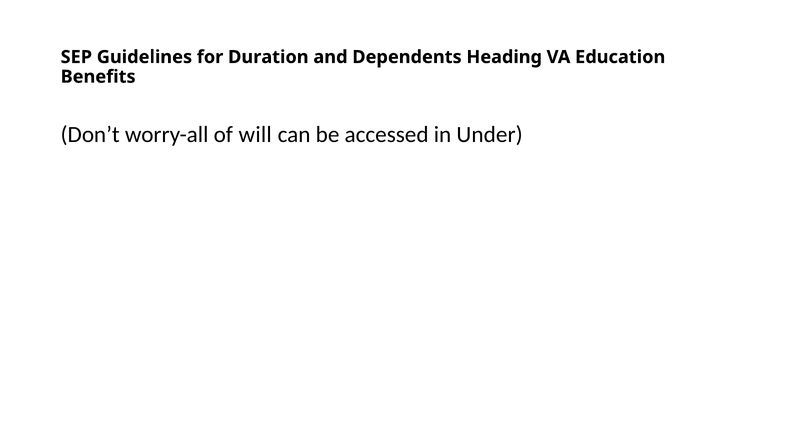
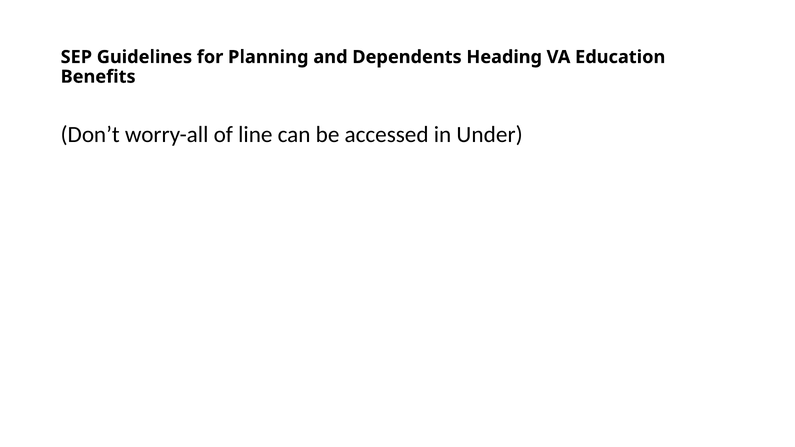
Duration: Duration -> Planning
will: will -> line
